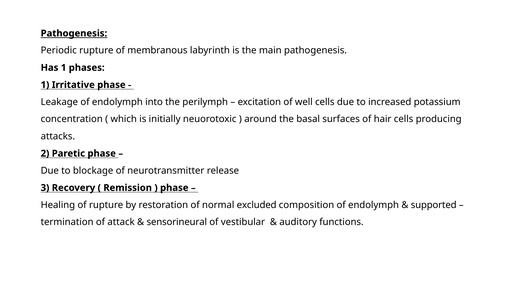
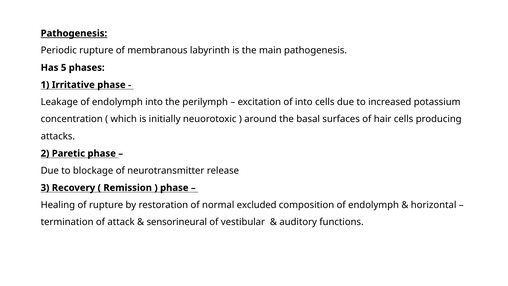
Has 1: 1 -> 5
of well: well -> into
supported: supported -> horizontal
